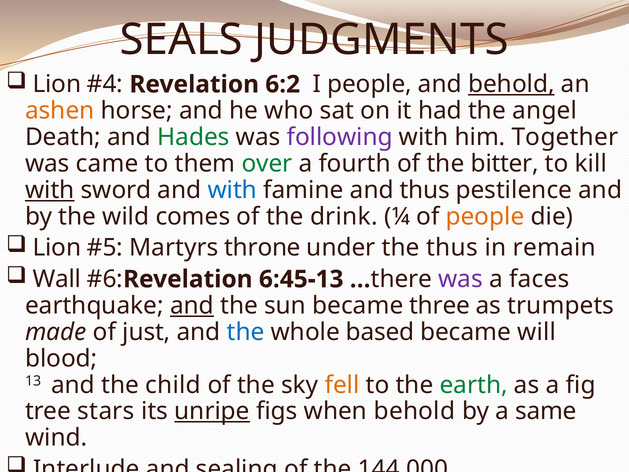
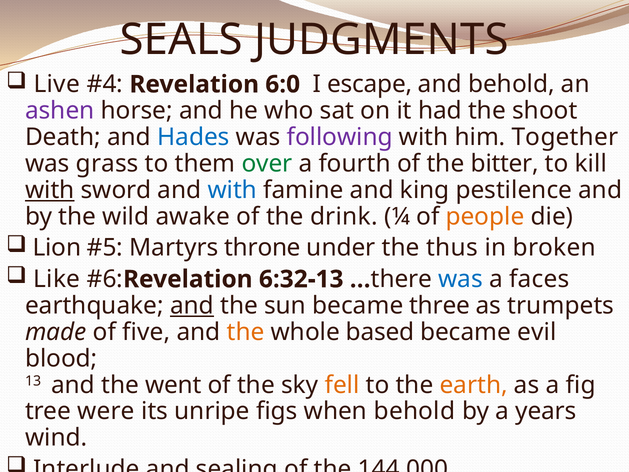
Lion at (57, 84): Lion -> Live
6:2: 6:2 -> 6:0
I people: people -> escape
behold at (511, 84) underline: present -> none
ashen colour: orange -> purple
angel: angel -> shoot
Hades colour: green -> blue
came: came -> grass
and thus: thus -> king
comes: comes -> awake
remain: remain -> broken
Wall: Wall -> Like
6:45-13: 6:45-13 -> 6:32-13
was at (460, 279) colour: purple -> blue
just: just -> five
the at (246, 332) colour: blue -> orange
will: will -> evil
child: child -> went
earth colour: green -> orange
stars: stars -> were
unripe underline: present -> none
same: same -> years
